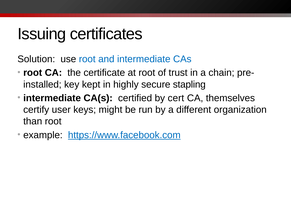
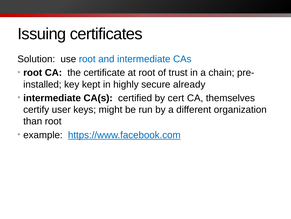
stapling: stapling -> already
